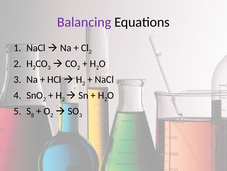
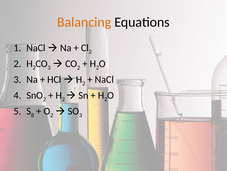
Balancing colour: purple -> orange
